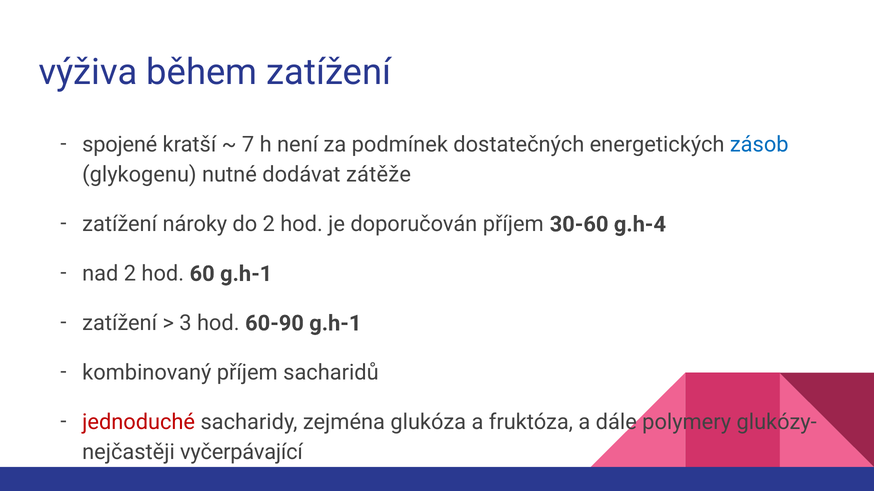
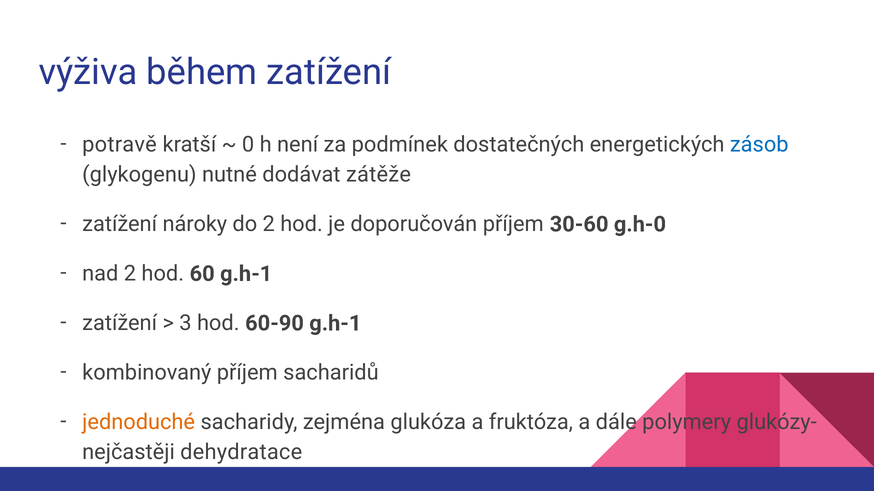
spojené: spojené -> potravě
7: 7 -> 0
g.h-4: g.h-4 -> g.h-0
jednoduché colour: red -> orange
vyčerpávající: vyčerpávající -> dehydratace
